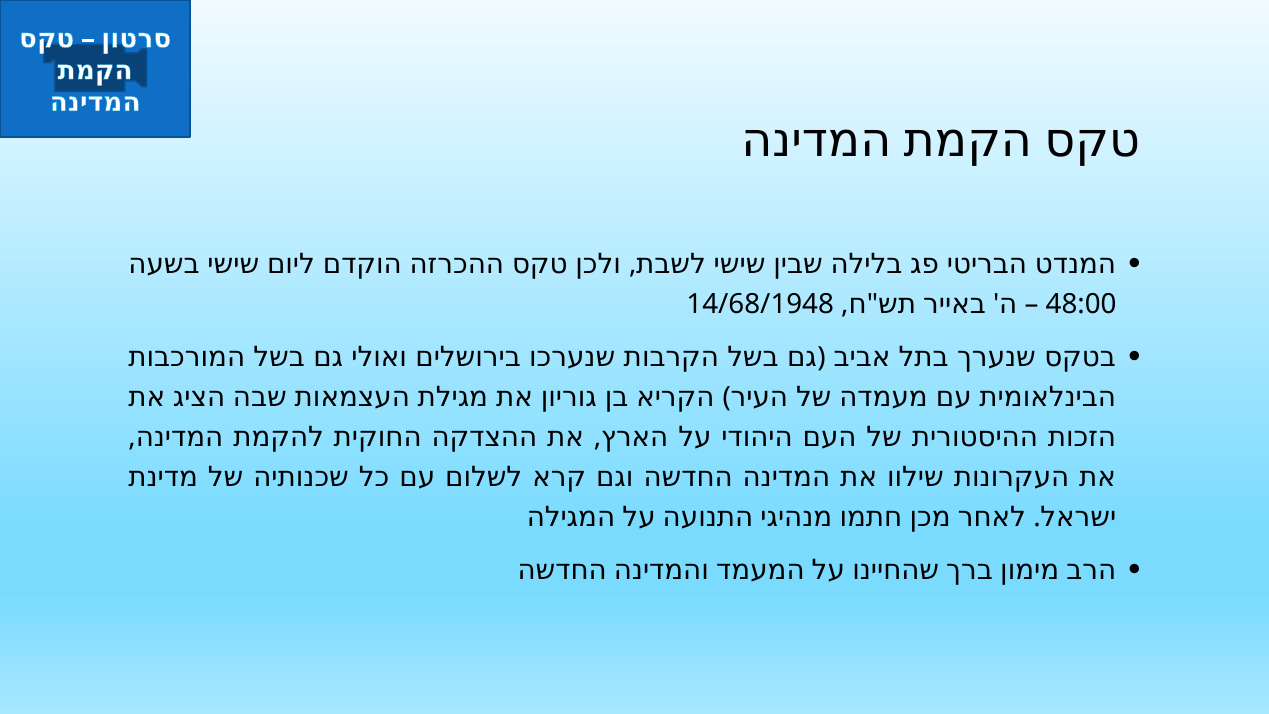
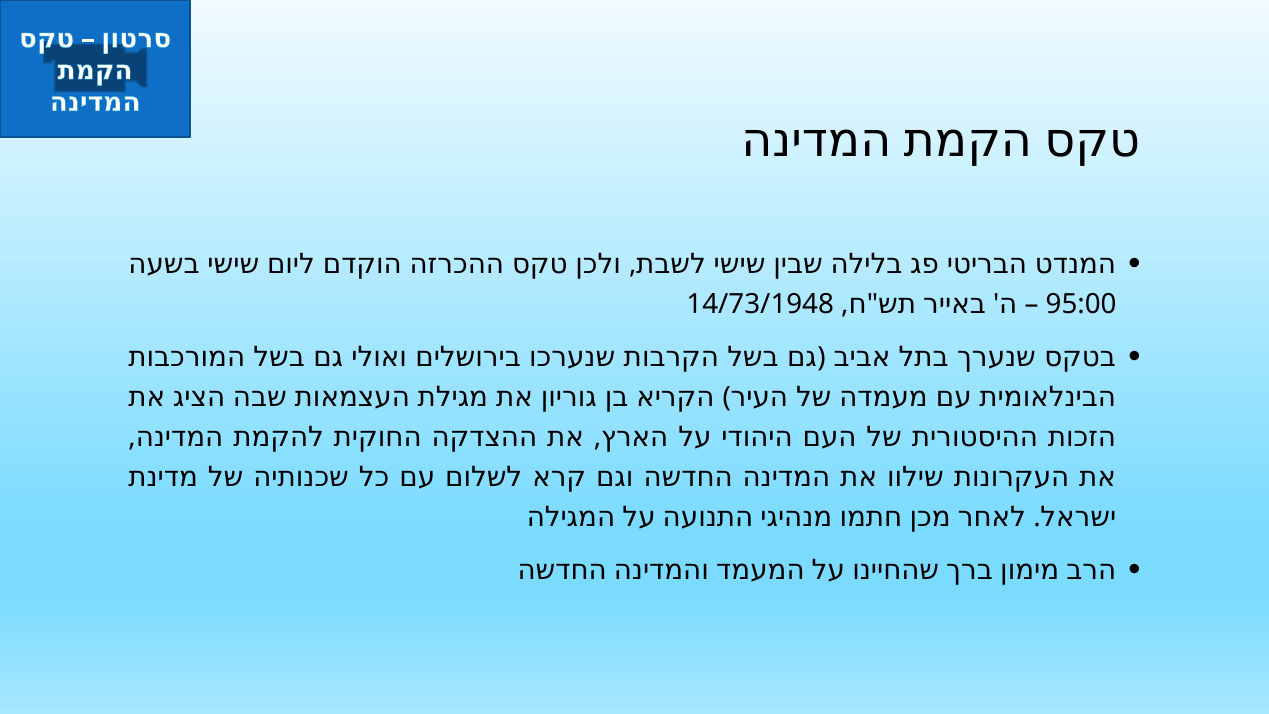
14/68/1948: 14/68/1948 -> 14/73/1948
48:00: 48:00 -> 95:00
